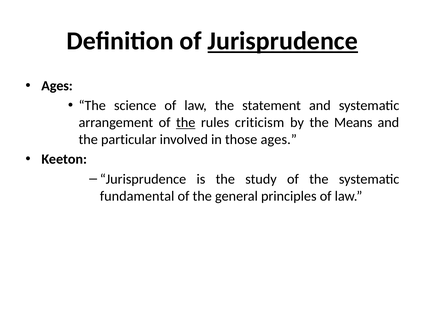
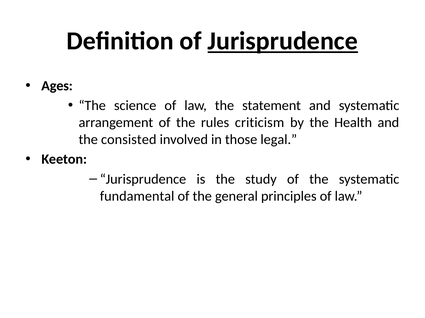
the at (186, 123) underline: present -> none
Means: Means -> Health
particular: particular -> consisted
those ages: ages -> legal
